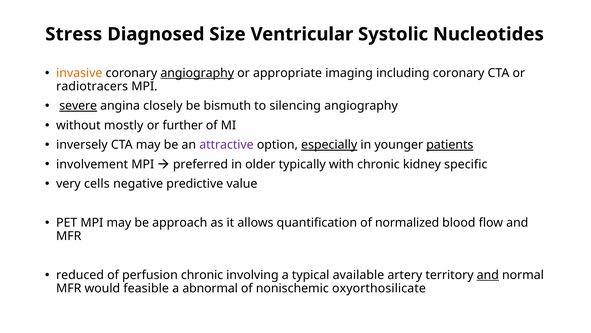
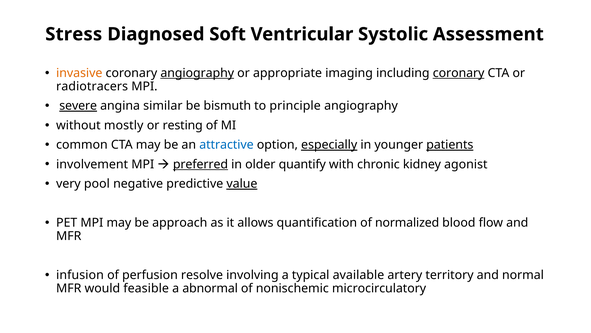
Size: Size -> Soft
Nucleotides: Nucleotides -> Assessment
coronary at (459, 73) underline: none -> present
closely: closely -> similar
silencing: silencing -> principle
further: further -> resting
inversely: inversely -> common
attractive colour: purple -> blue
preferred underline: none -> present
typically: typically -> quantify
specific: specific -> agonist
cells: cells -> pool
value underline: none -> present
reduced: reduced -> infusion
perfusion chronic: chronic -> resolve
and at (488, 275) underline: present -> none
oxyorthosilicate: oxyorthosilicate -> microcirculatory
